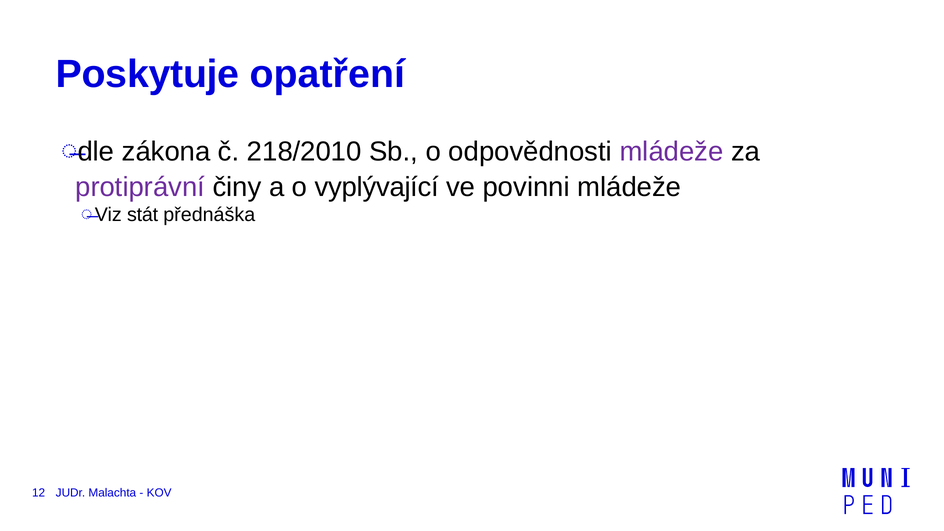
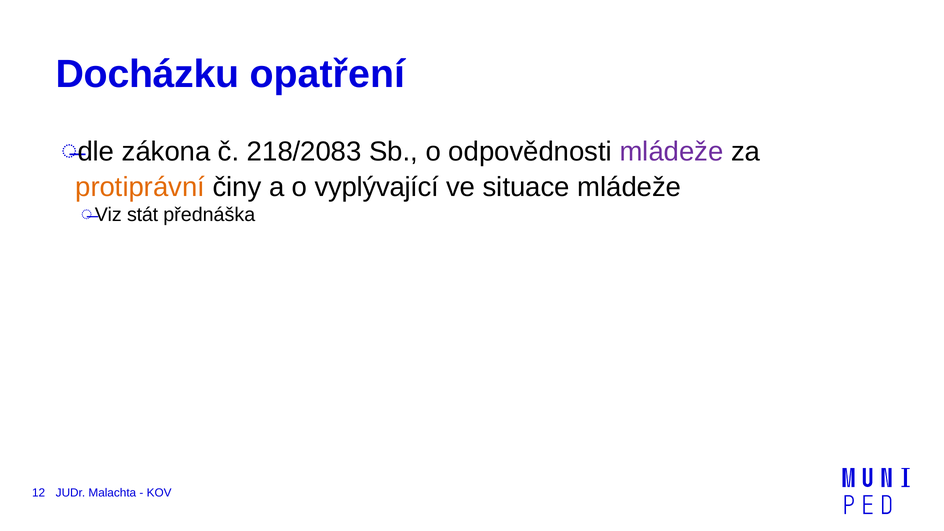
Poskytuje: Poskytuje -> Docházku
218/2010: 218/2010 -> 218/2083
protiprávní colour: purple -> orange
povinni: povinni -> situace
